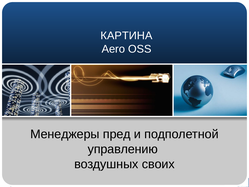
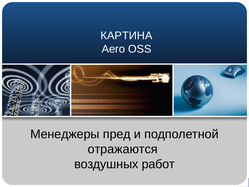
управлению: управлению -> отражаются
своих: своих -> работ
